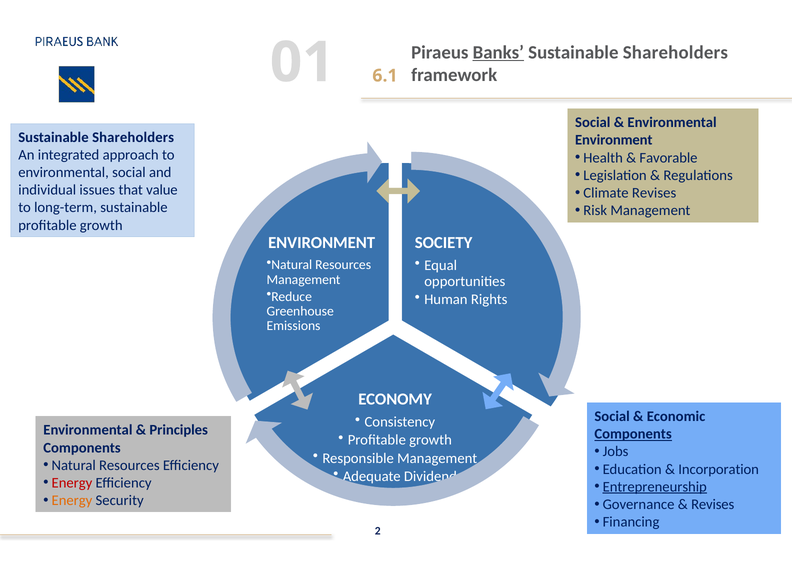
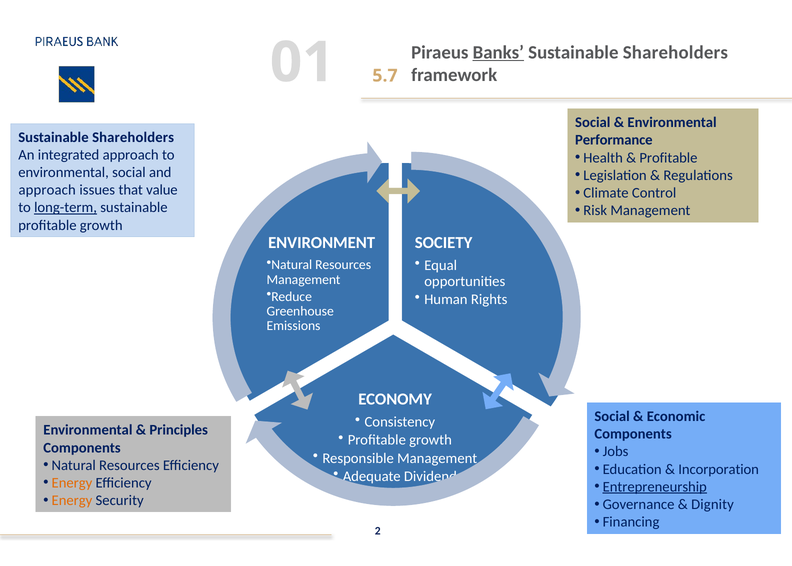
6.1: 6.1 -> 5.7
Environment at (614, 140): Environment -> Performance
Favorable at (668, 158): Favorable -> Profitable
individual at (47, 190): individual -> approach
Climate Revises: Revises -> Control
long-term underline: none -> present
Components at (633, 434) underline: present -> none
Energy at (72, 483) colour: red -> orange
Revises at (713, 504): Revises -> Dignity
